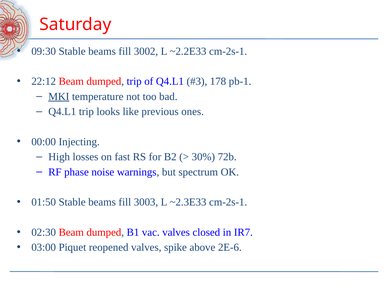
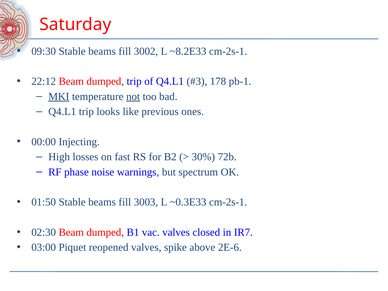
~2.2E33: ~2.2E33 -> ~8.2E33
not underline: none -> present
~2.3E33: ~2.3E33 -> ~0.3E33
